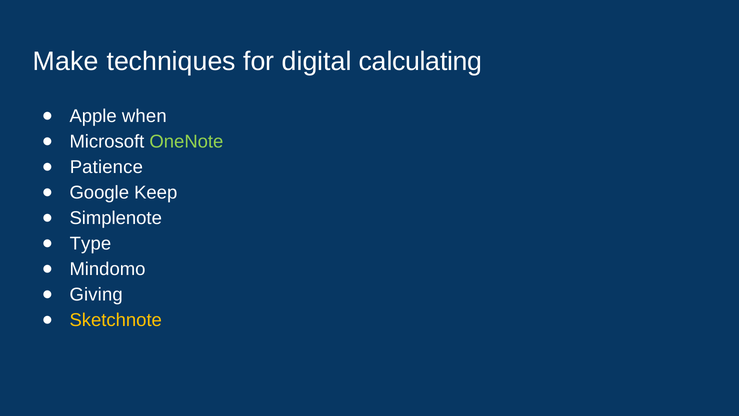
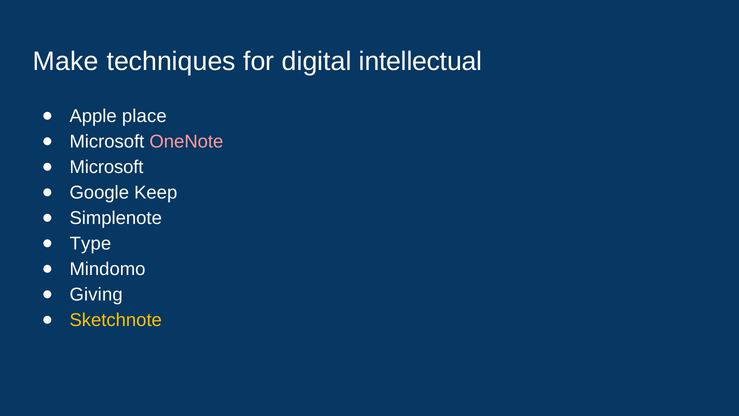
calculating: calculating -> intellectual
when: when -> place
OneNote colour: light green -> pink
Patience at (106, 167): Patience -> Microsoft
